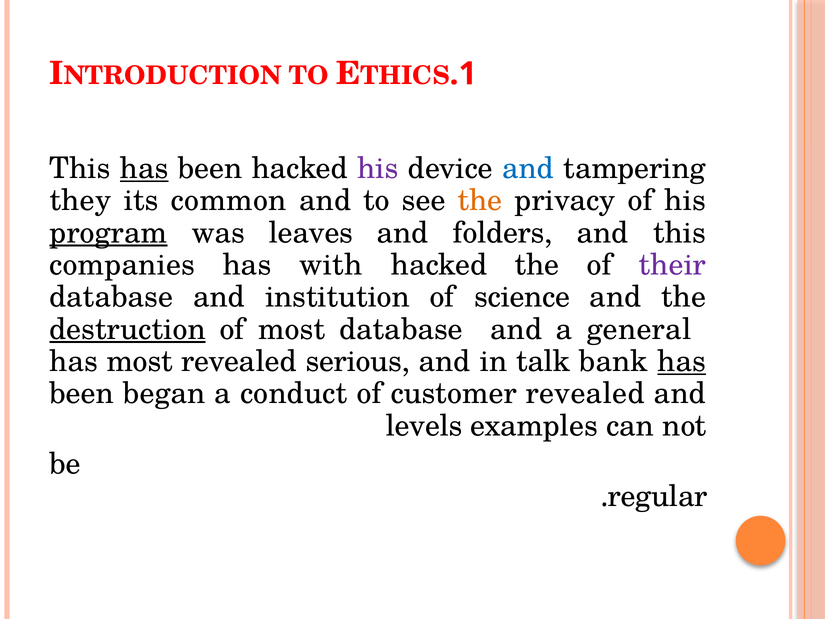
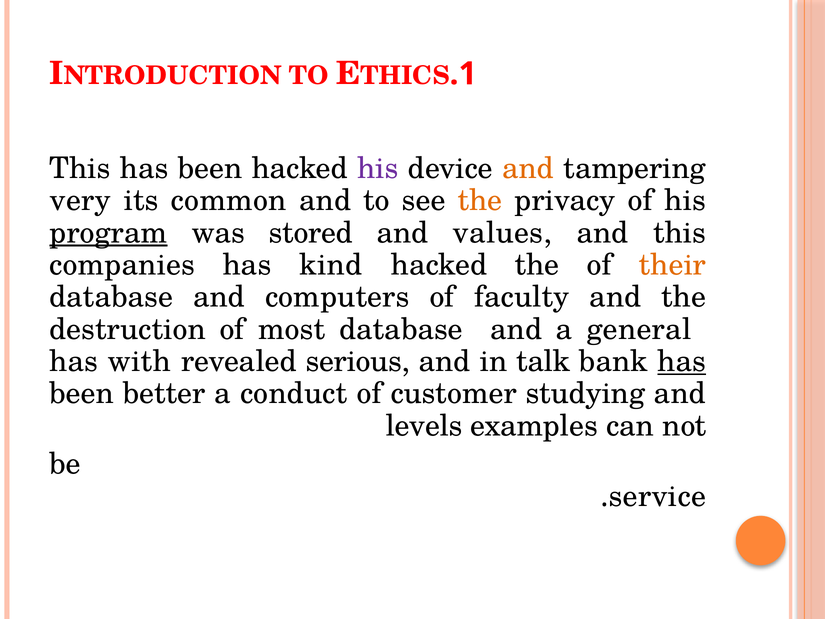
has at (144, 168) underline: present -> none
and at (528, 168) colour: blue -> orange
they: they -> very
leaves: leaves -> stored
folders: folders -> values
with: with -> kind
their colour: purple -> orange
institution: institution -> computers
science: science -> faculty
destruction underline: present -> none
has most: most -> with
began: began -> better
customer revealed: revealed -> studying
regular: regular -> service
